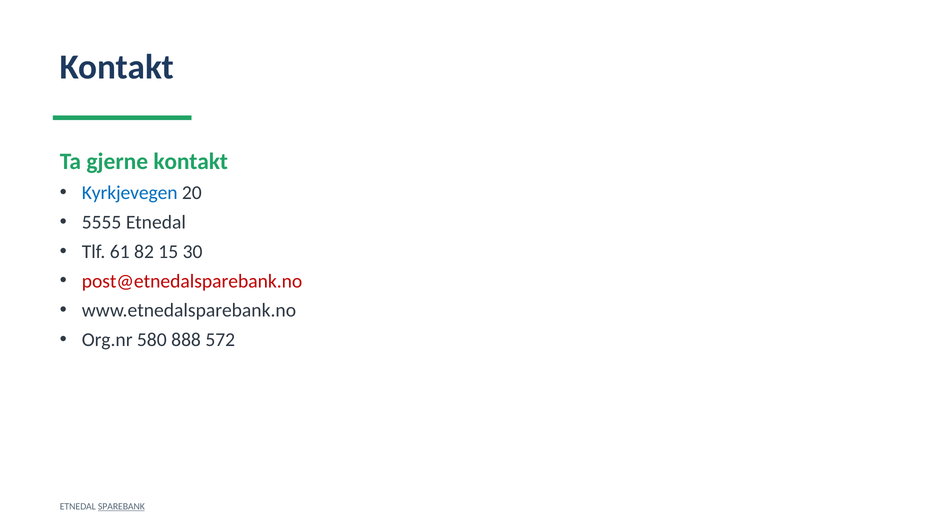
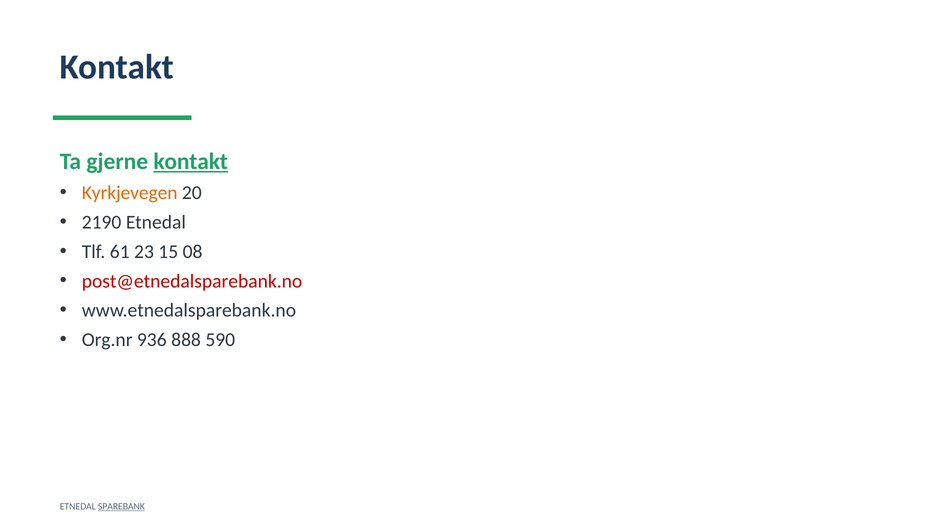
kontakt at (191, 162) underline: none -> present
Kyrkjevegen colour: blue -> orange
5555: 5555 -> 2190
82: 82 -> 23
30: 30 -> 08
580: 580 -> 936
572: 572 -> 590
